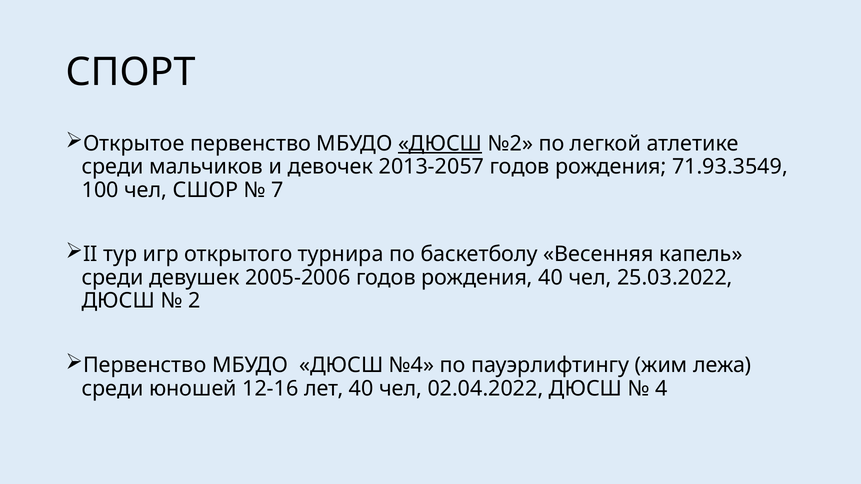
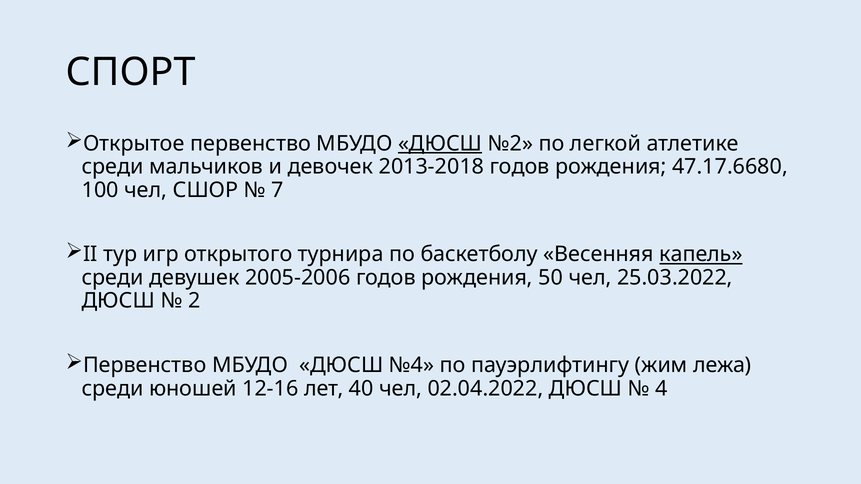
2013-2057: 2013-2057 -> 2013-2018
71.93.3549: 71.93.3549 -> 47.17.6680
капель underline: none -> present
рождения 40: 40 -> 50
